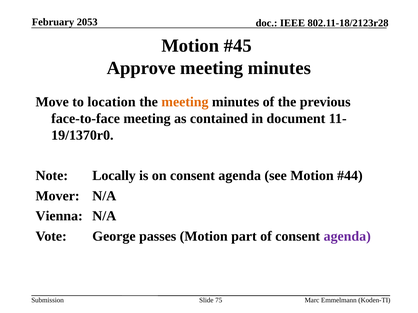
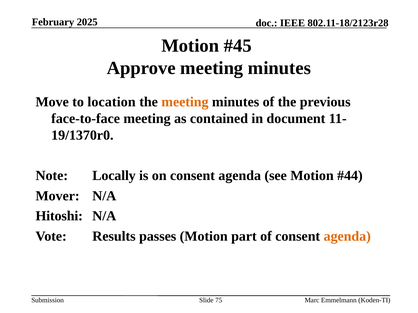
2053: 2053 -> 2025
Vienna: Vienna -> Hitoshi
George: George -> Results
agenda at (347, 236) colour: purple -> orange
